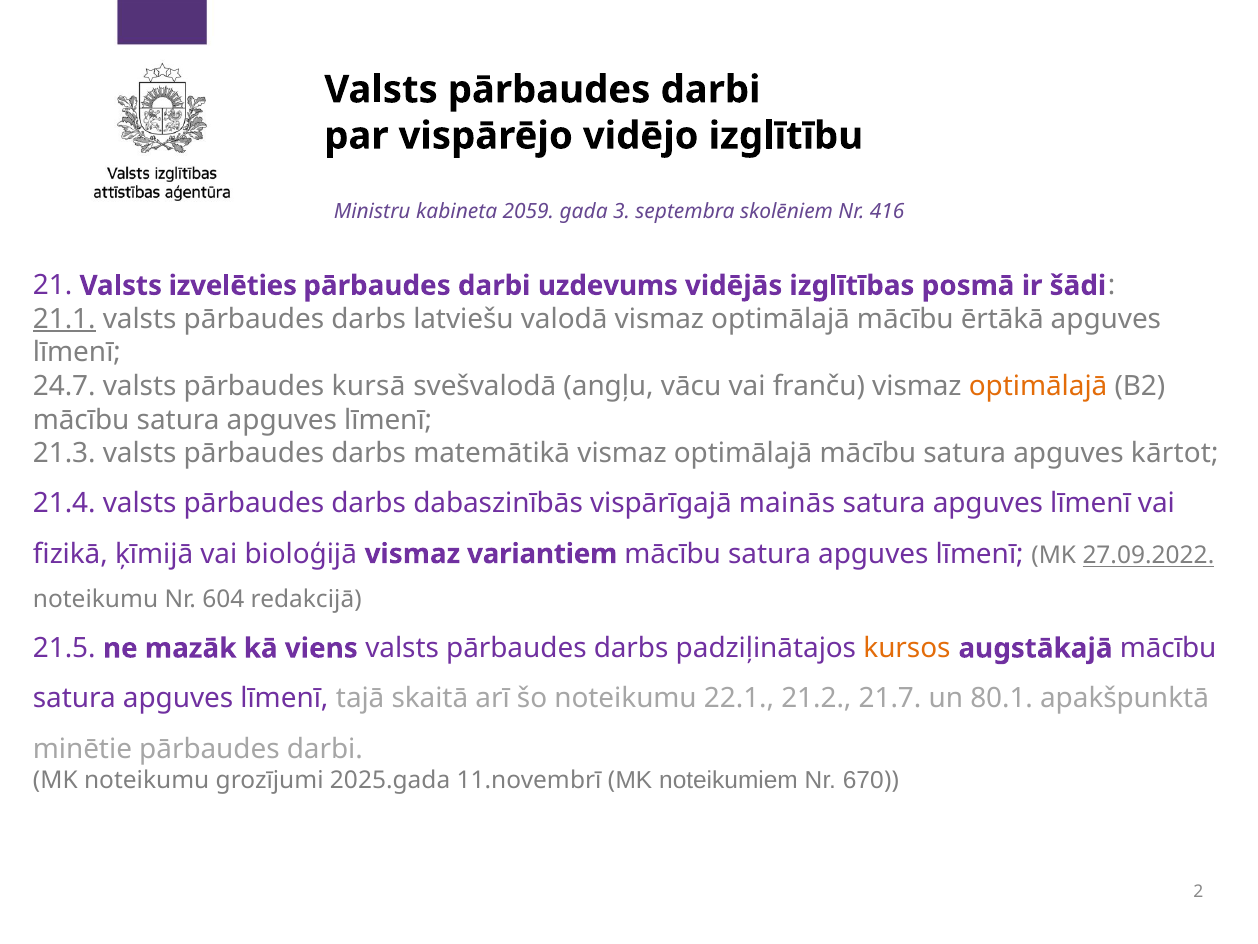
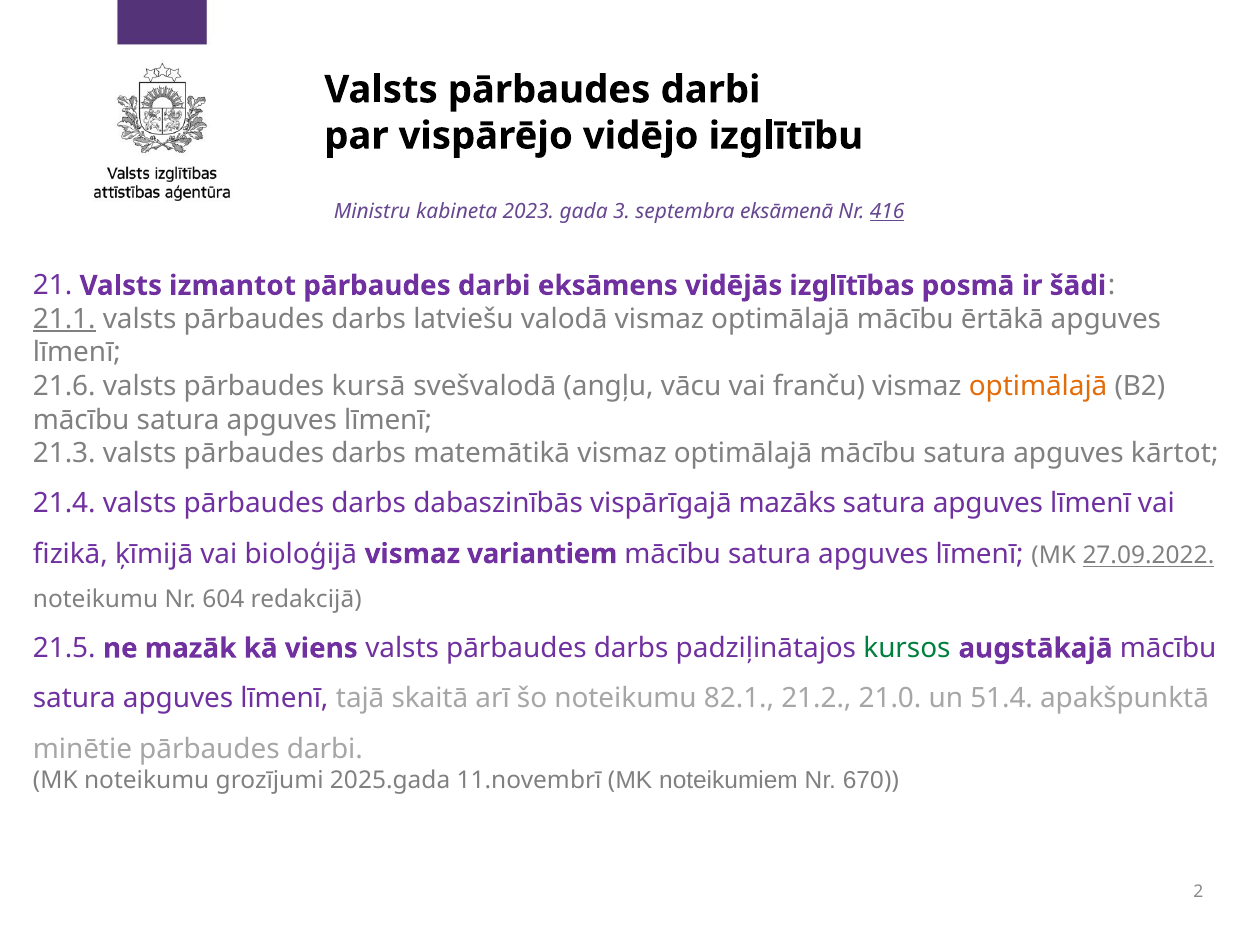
2059: 2059 -> 2023
skolēniem: skolēniem -> eksāmenā
416 underline: none -> present
izvelēties: izvelēties -> izmantot
uzdevums: uzdevums -> eksāmens
24.7: 24.7 -> 21.6
mainās: mainās -> mazāks
kursos colour: orange -> green
22.1: 22.1 -> 82.1
21.7: 21.7 -> 21.0
80.1: 80.1 -> 51.4
